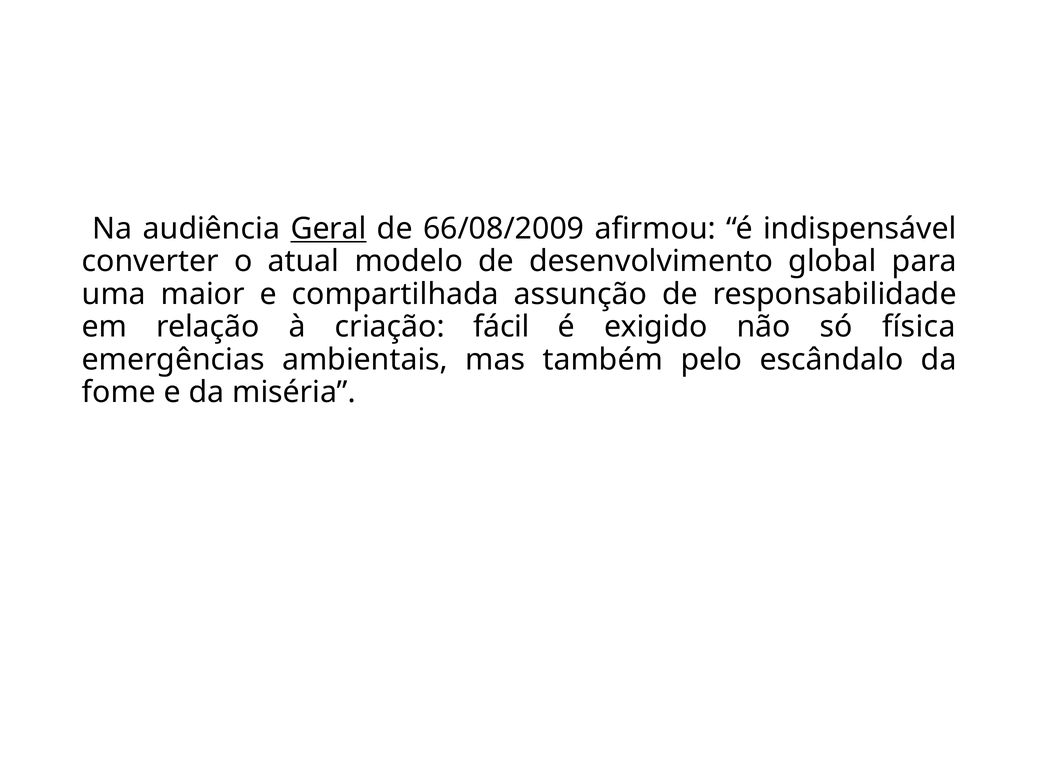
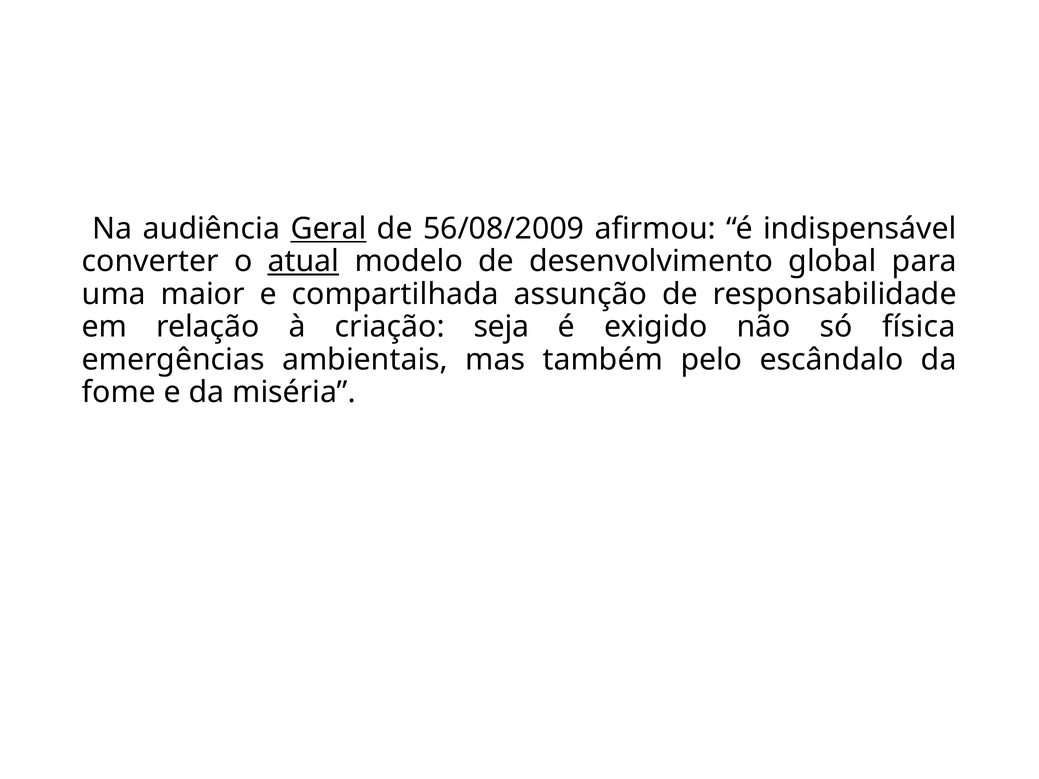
66/08/2009: 66/08/2009 -> 56/08/2009
atual underline: none -> present
fácil: fácil -> seja
